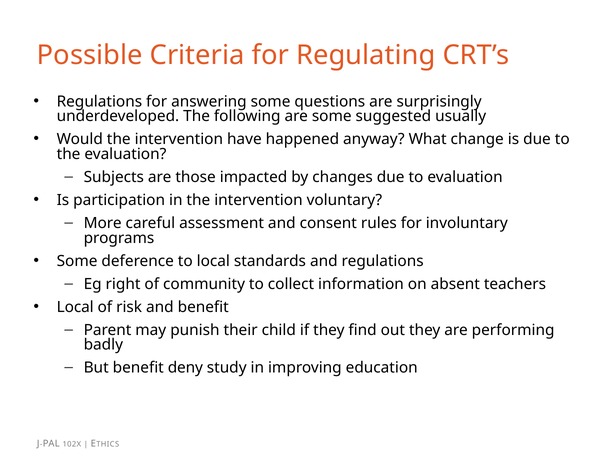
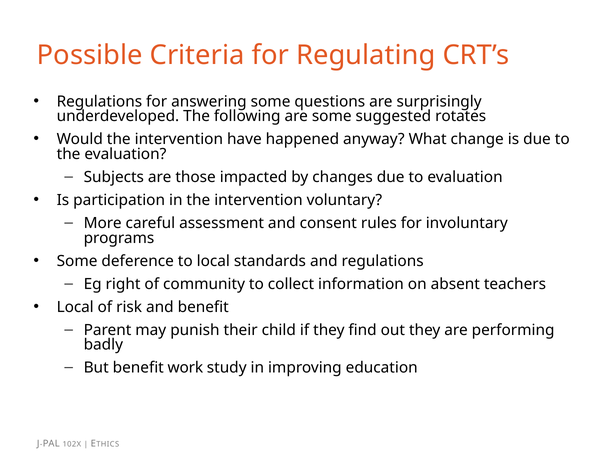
usually: usually -> rotates
deny: deny -> work
